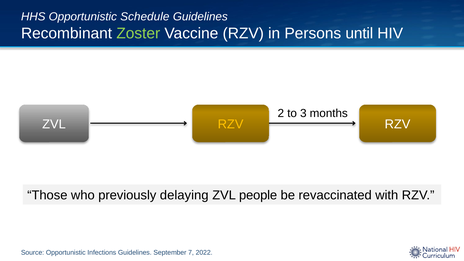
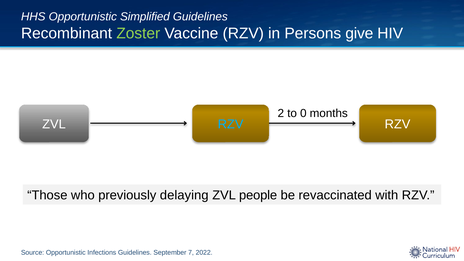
Schedule: Schedule -> Simplified
until: until -> give
3: 3 -> 0
RZV at (231, 124) colour: yellow -> light blue
